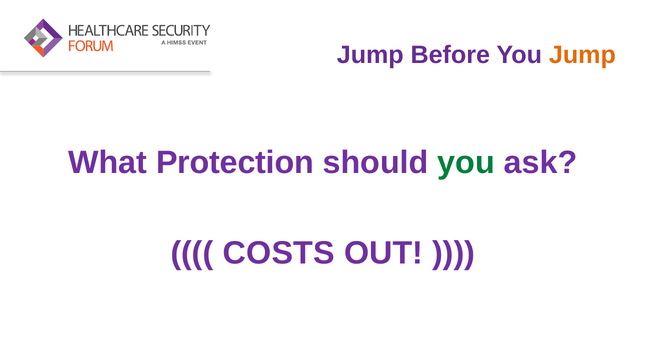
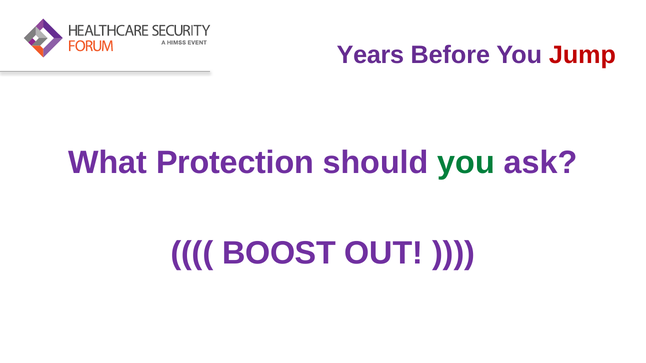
Jump at (370, 55): Jump -> Years
Jump at (582, 55) colour: orange -> red
COSTS: COSTS -> BOOST
